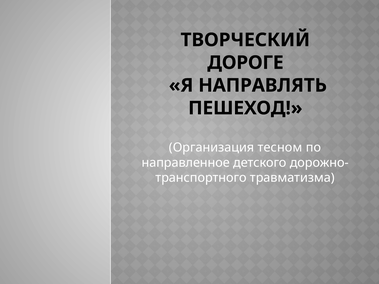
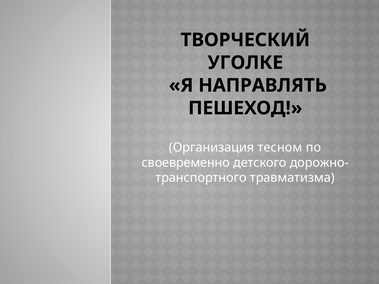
ДОРОГЕ: ДОРОГЕ -> УГОЛКЕ
направленное: направленное -> своевременно
